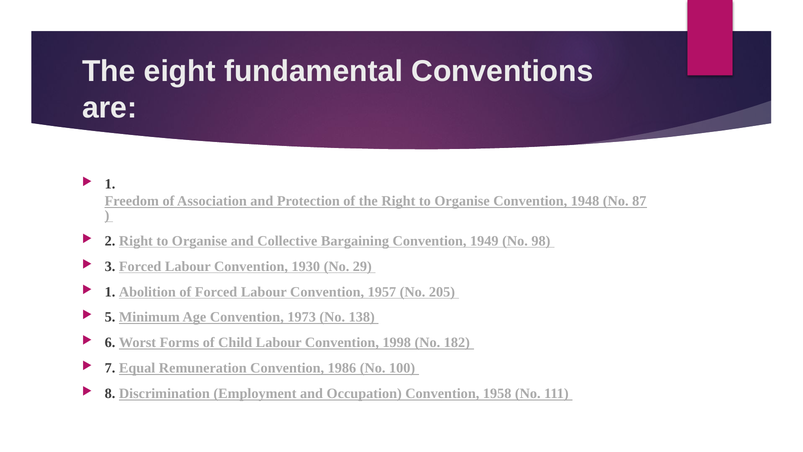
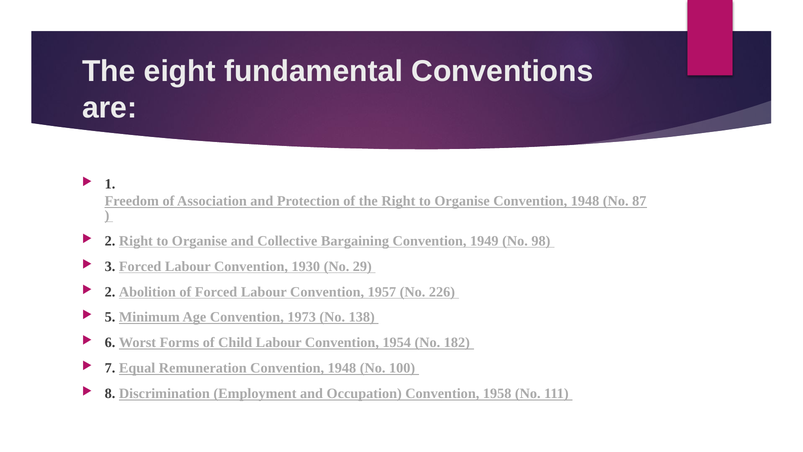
1 at (110, 292): 1 -> 2
205: 205 -> 226
1998: 1998 -> 1954
Remuneration Convention 1986: 1986 -> 1948
